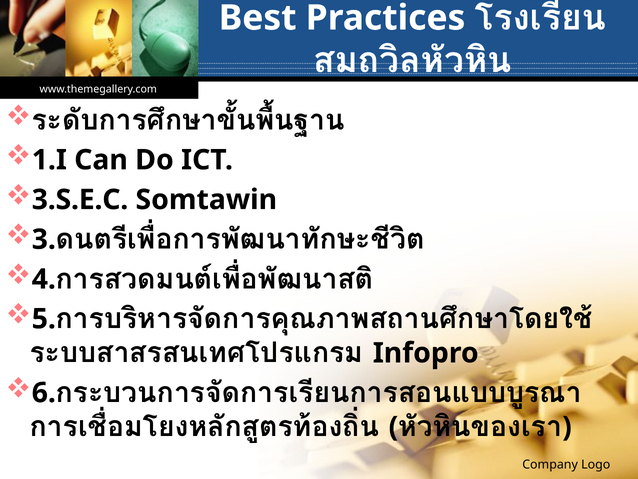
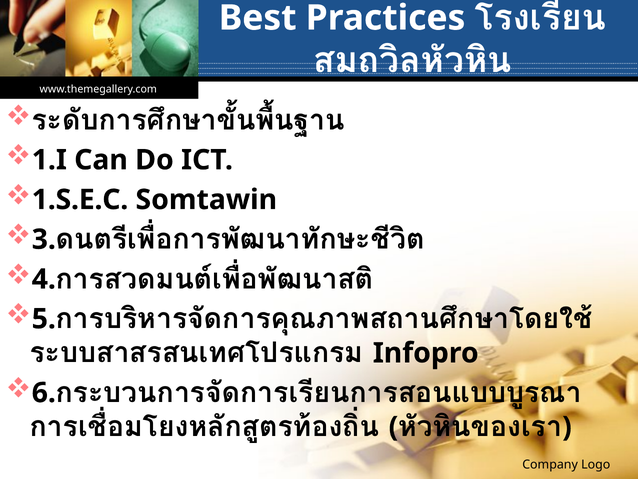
3.S.E.C: 3.S.E.C -> 1.S.E.C
